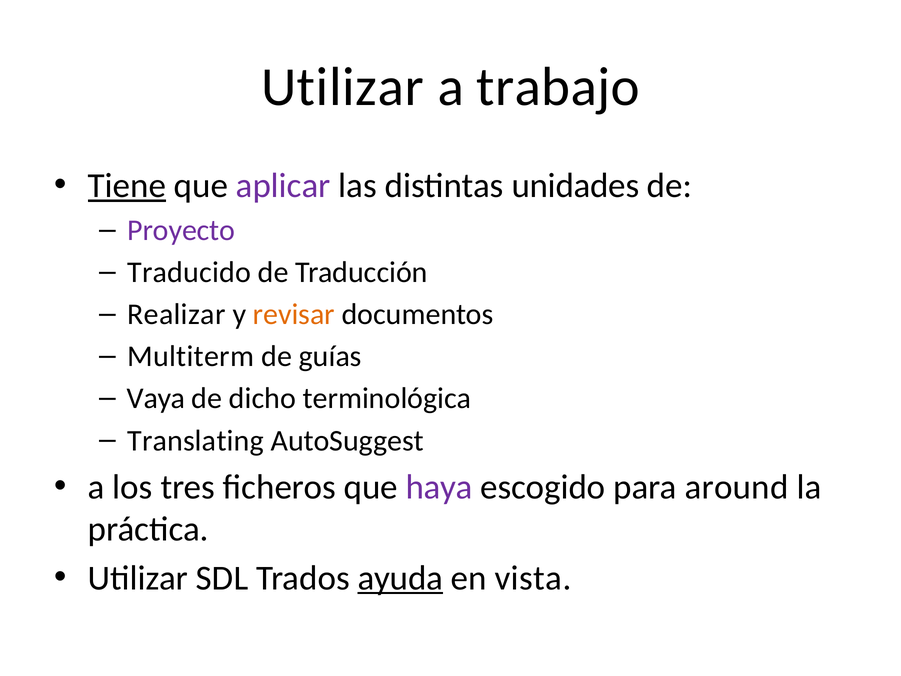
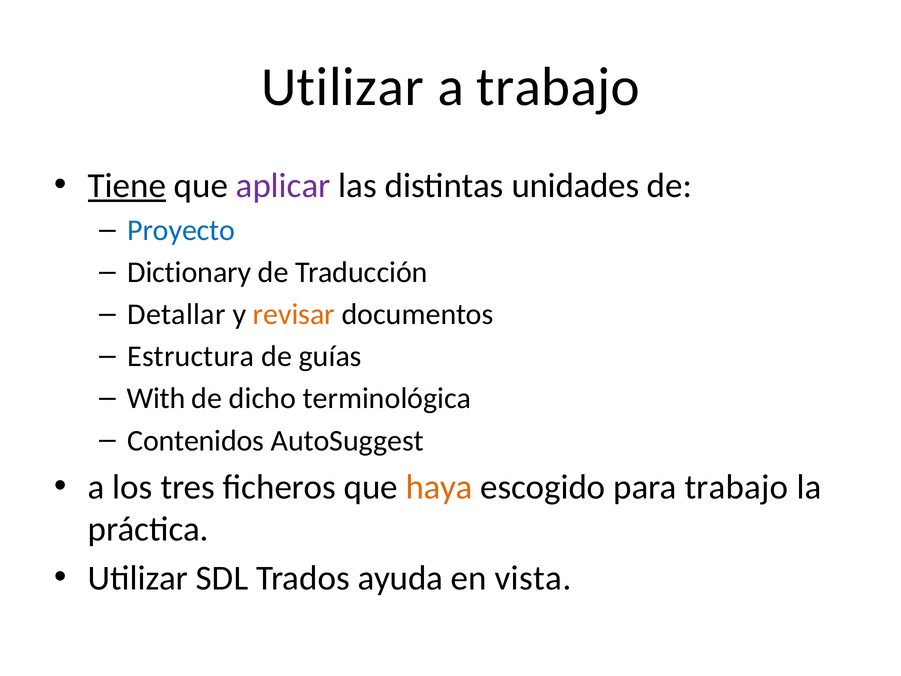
Proyecto colour: purple -> blue
Traducido: Traducido -> Dictionary
Realizar: Realizar -> Detallar
Multiterm: Multiterm -> Estructura
Vaya: Vaya -> With
Translating: Translating -> Contenidos
haya colour: purple -> orange
para around: around -> trabajo
ayuda underline: present -> none
